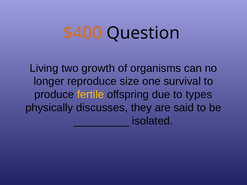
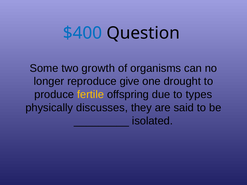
$400 colour: orange -> blue
Living: Living -> Some
size: size -> give
survival: survival -> drought
